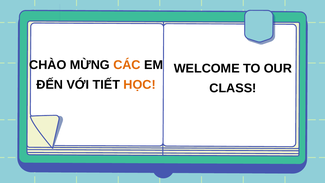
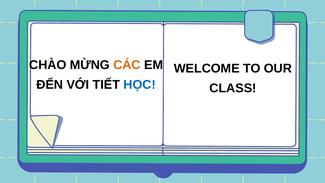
HỌC colour: orange -> blue
